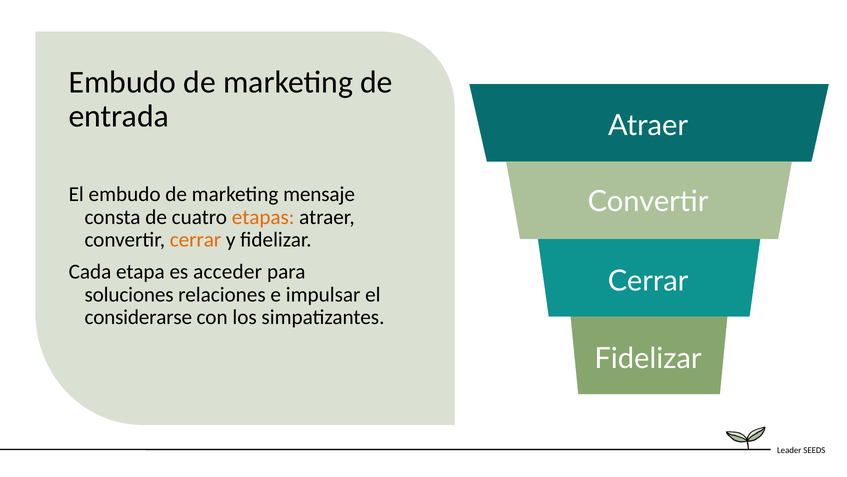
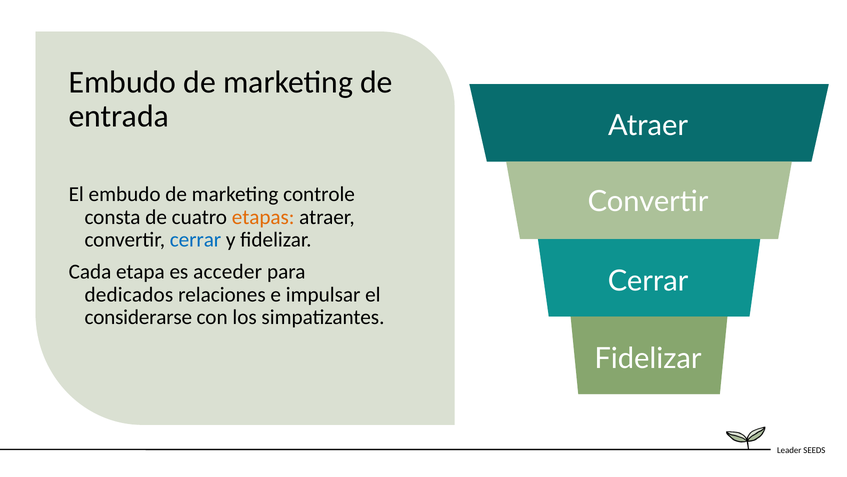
mensaje: mensaje -> controle
cerrar at (196, 240) colour: orange -> blue
soluciones: soluciones -> dedicados
